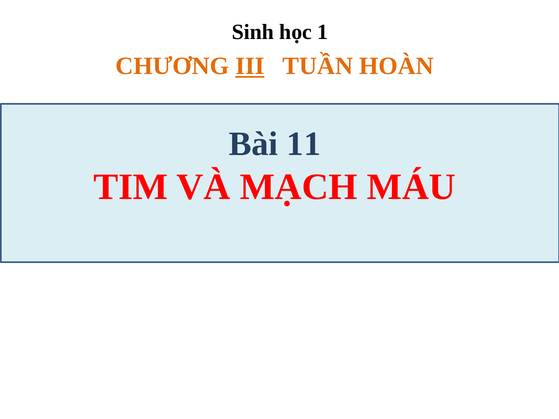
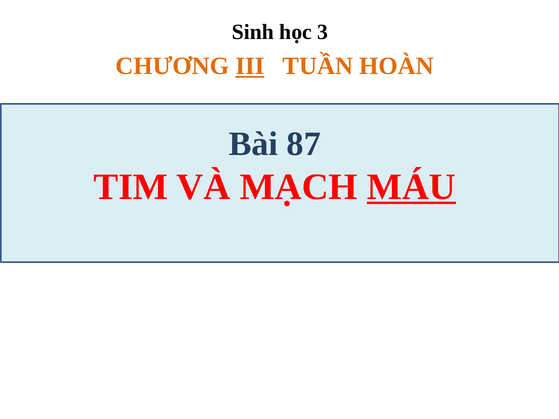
1: 1 -> 3
11: 11 -> 87
MÁU underline: none -> present
